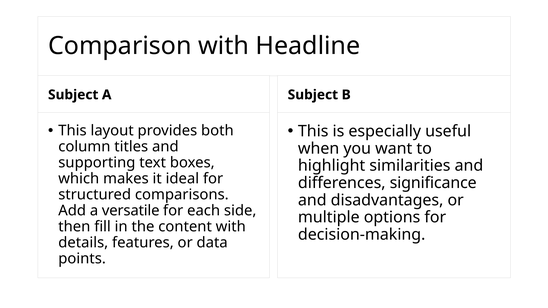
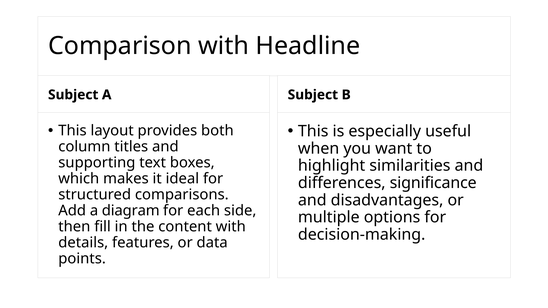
versatile: versatile -> diagram
